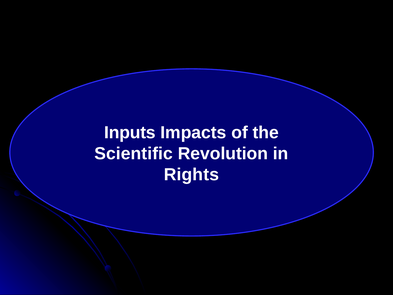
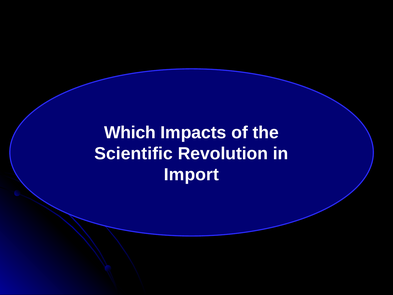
Inputs: Inputs -> Which
Rights: Rights -> Import
